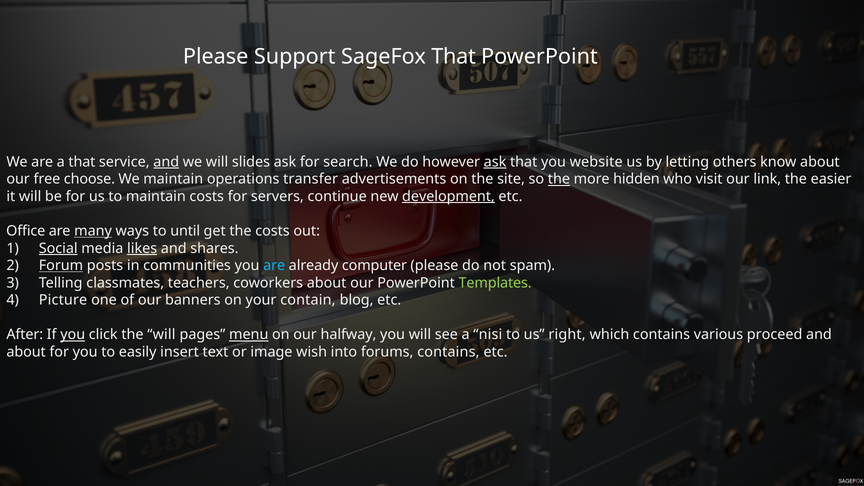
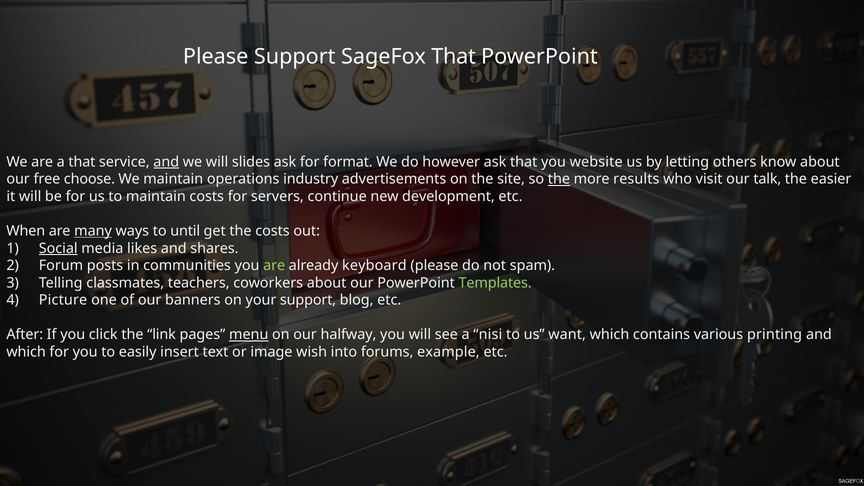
search: search -> format
ask at (495, 162) underline: present -> none
transfer: transfer -> industry
hidden: hidden -> results
link: link -> talk
development underline: present -> none
Office: Office -> When
likes underline: present -> none
Forum underline: present -> none
are at (274, 266) colour: light blue -> light green
computer: computer -> keyboard
your contain: contain -> support
you at (73, 335) underline: present -> none
the will: will -> link
right: right -> want
proceed: proceed -> printing
about at (26, 352): about -> which
forums contains: contains -> example
